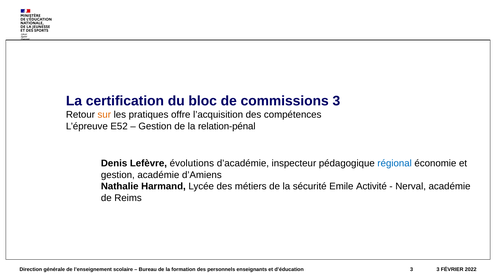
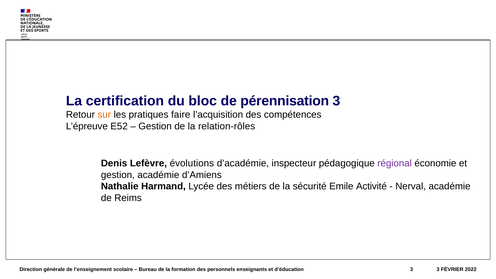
commissions: commissions -> pérennisation
offre: offre -> faire
relation-pénal: relation-pénal -> relation-rôles
régional colour: blue -> purple
